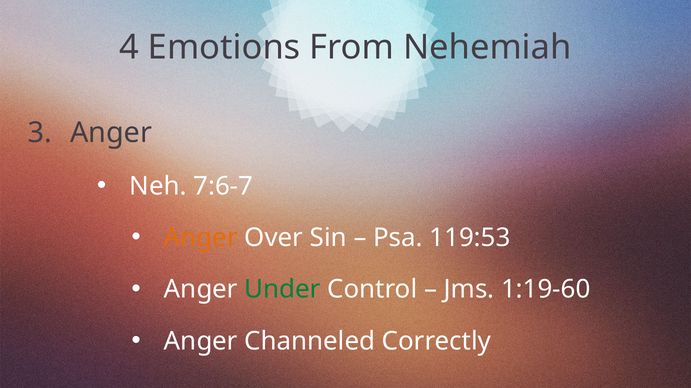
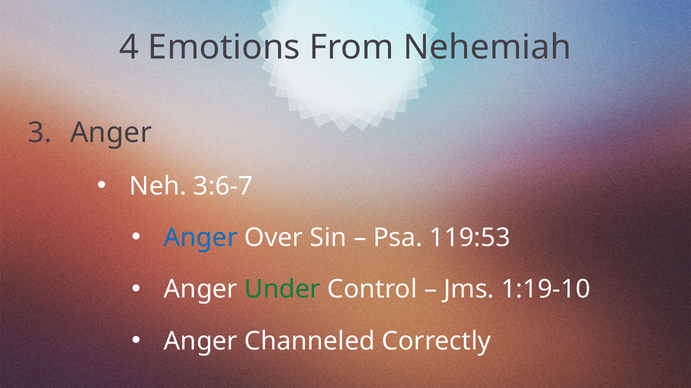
7:6-7: 7:6-7 -> 3:6-7
Anger at (201, 238) colour: orange -> blue
1:19-60: 1:19-60 -> 1:19-10
